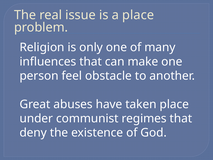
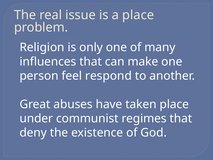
obstacle: obstacle -> respond
